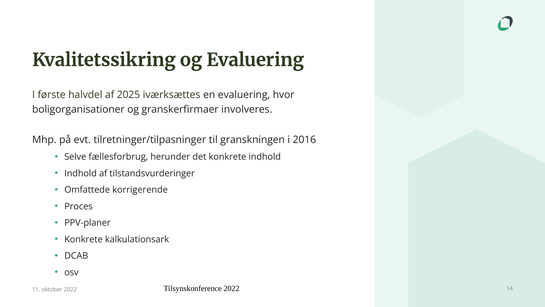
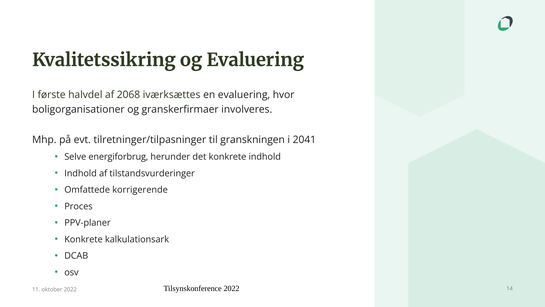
2025: 2025 -> 2068
2016: 2016 -> 2041
fællesforbrug: fællesforbrug -> energiforbrug
